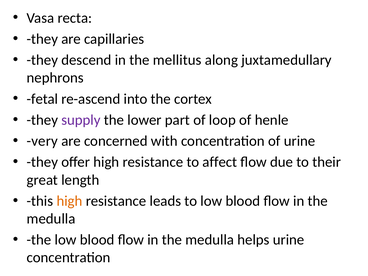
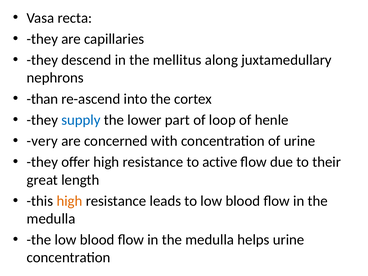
fetal: fetal -> than
supply colour: purple -> blue
affect: affect -> active
